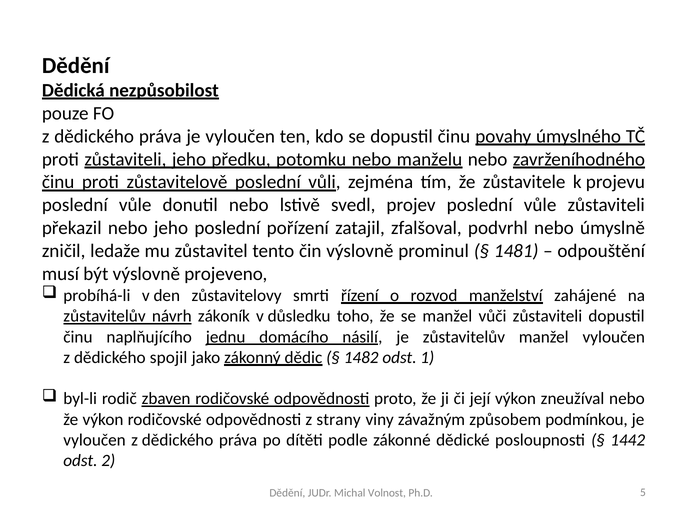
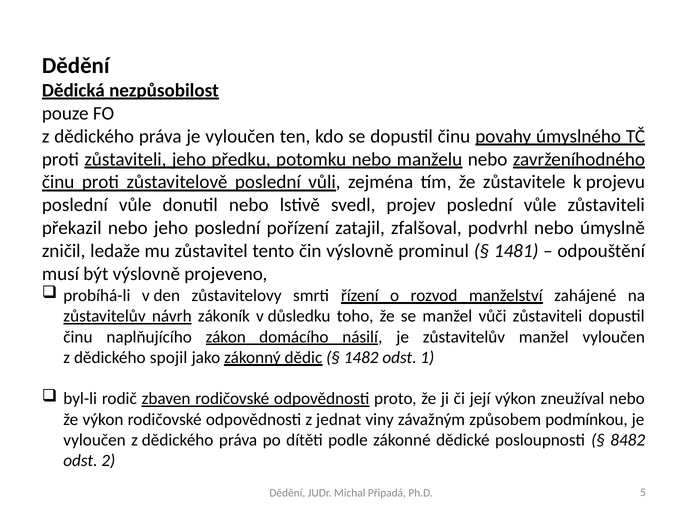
jednu: jednu -> zákon
strany: strany -> jednat
1442: 1442 -> 8482
Volnost: Volnost -> Připadá
